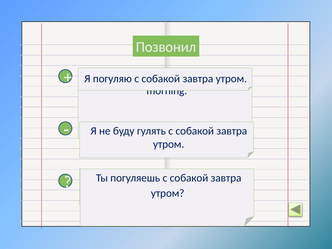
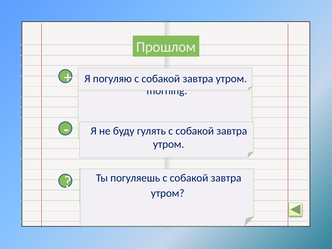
Позвонил: Позвонил -> Прошлом
